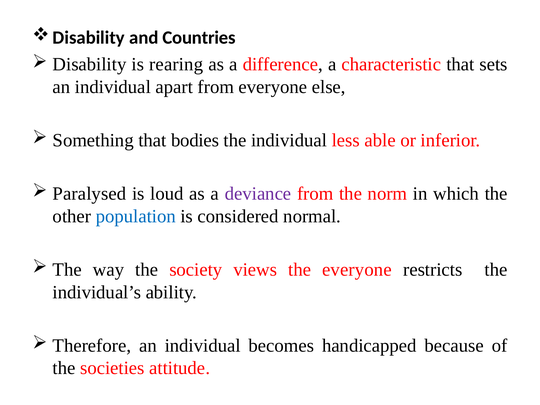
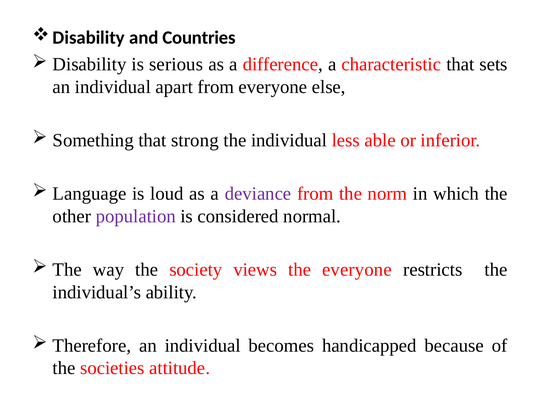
rearing: rearing -> serious
bodies: bodies -> strong
Paralysed: Paralysed -> Language
population colour: blue -> purple
